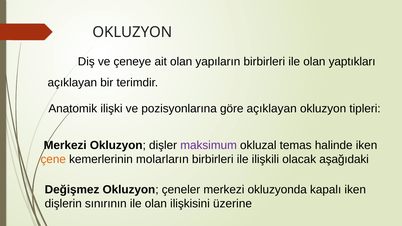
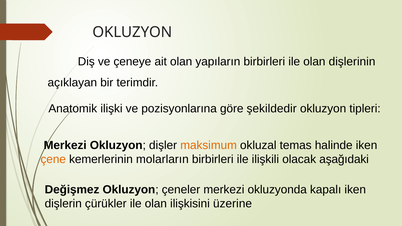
yaptıkları: yaptıkları -> dişlerinin
göre açıklayan: açıklayan -> şekildedir
maksimum colour: purple -> orange
sınırının: sınırının -> çürükler
